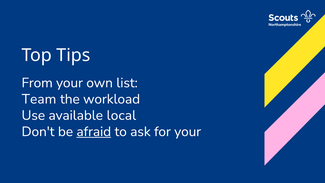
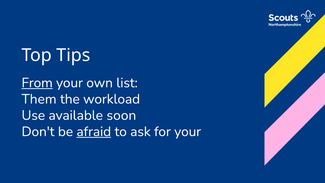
From underline: none -> present
Team: Team -> Them
local: local -> soon
